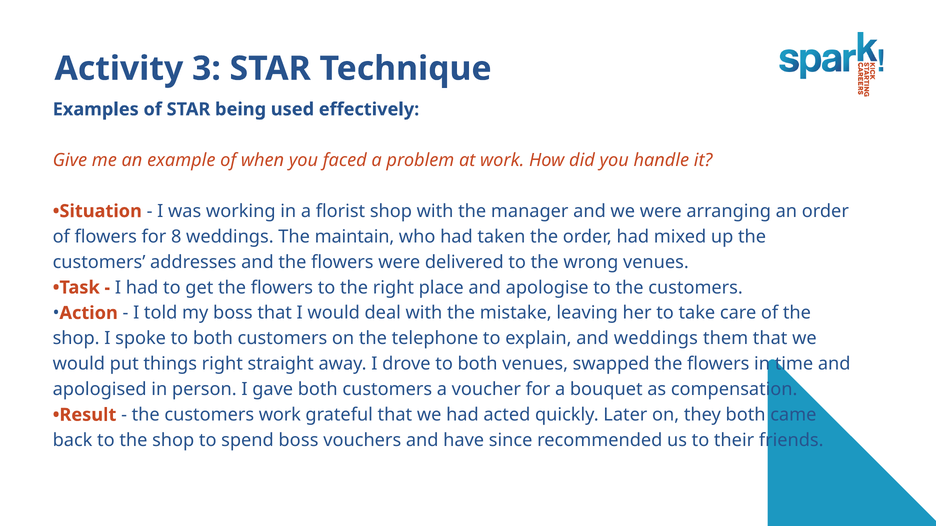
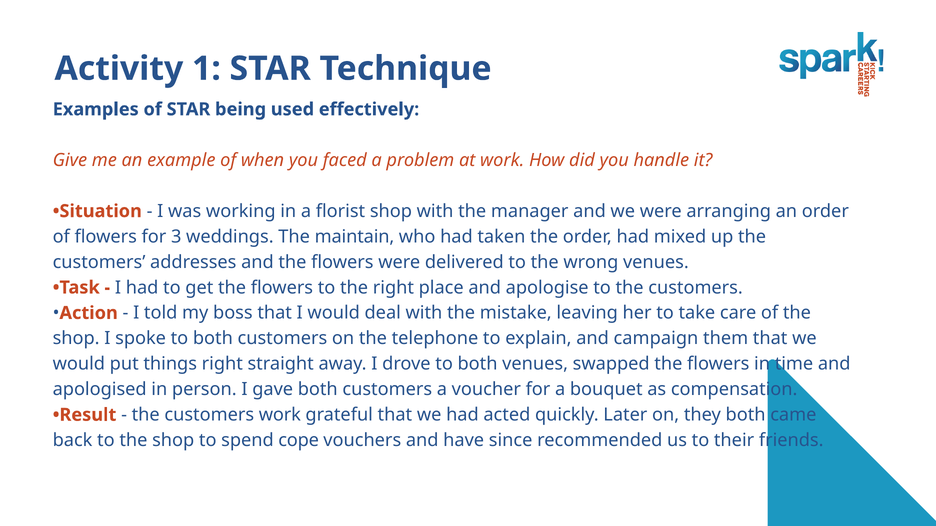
3: 3 -> 1
8: 8 -> 3
and weddings: weddings -> campaign
spend boss: boss -> cope
